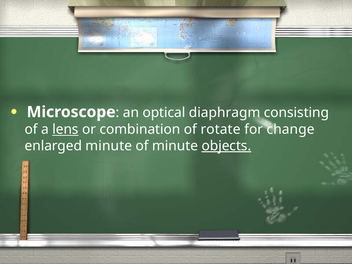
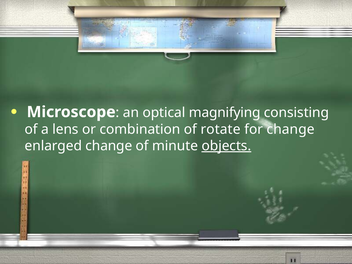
diaphragm: diaphragm -> magnifying
lens underline: present -> none
enlarged minute: minute -> change
